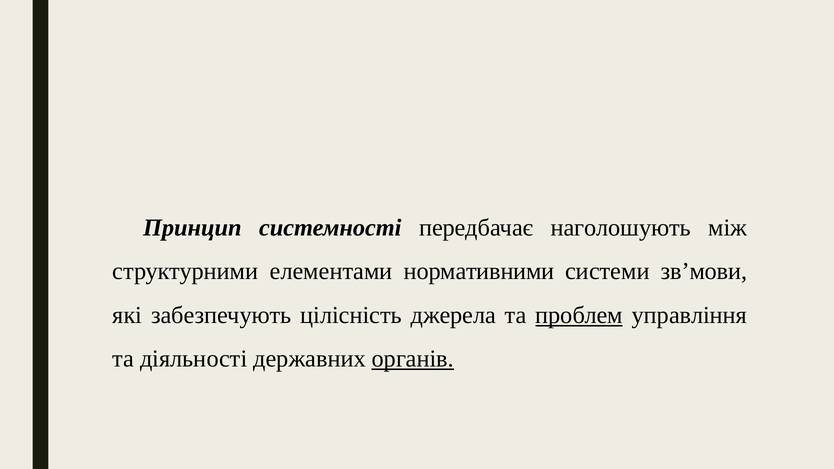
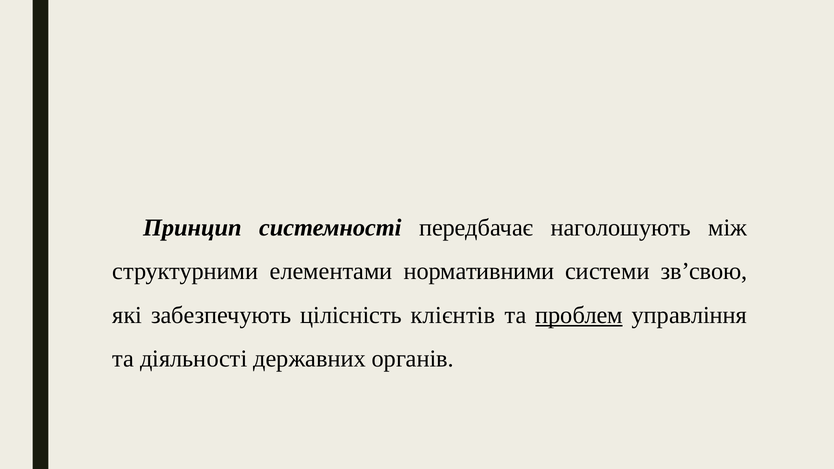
зв’мови: зв’мови -> зв’свою
джерела: джерела -> клієнтів
органів underline: present -> none
